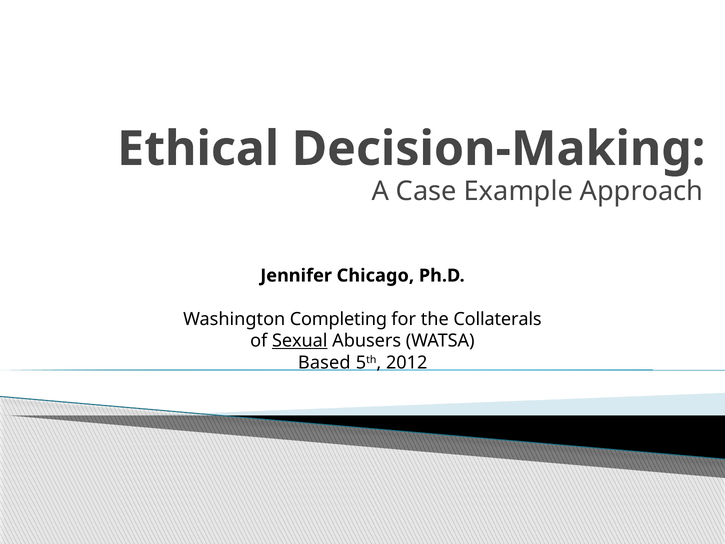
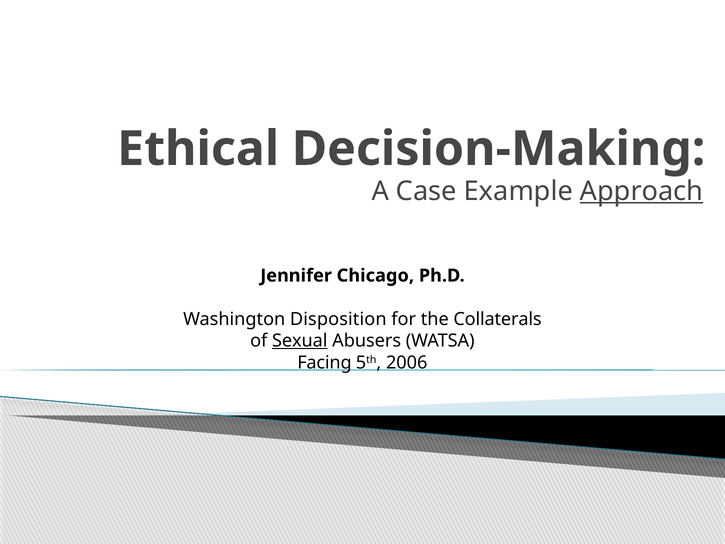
Approach underline: none -> present
Completing: Completing -> Disposition
Based: Based -> Facing
2012: 2012 -> 2006
